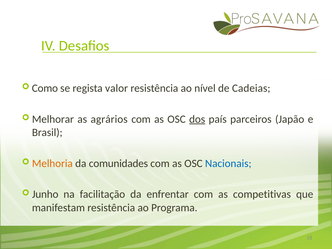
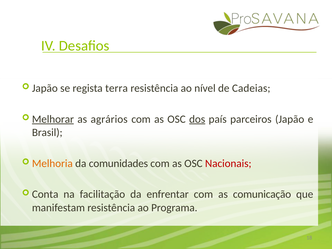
Como at (45, 88): Como -> Japão
valor: valor -> terra
Melhorar underline: none -> present
Nacionais colour: blue -> red
Junho: Junho -> Conta
competitivas: competitivas -> comunicação
